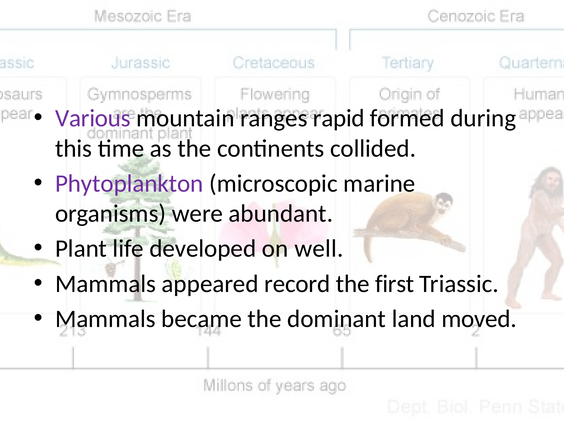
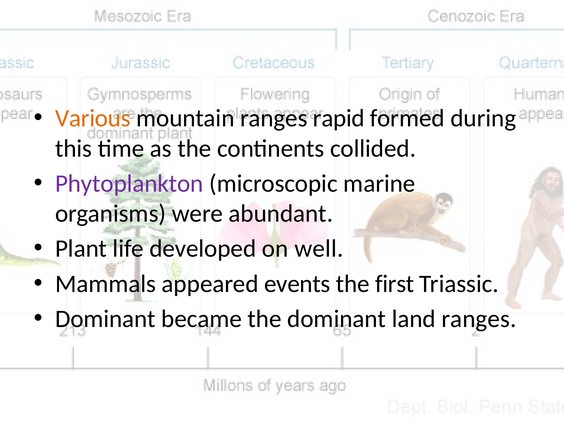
Various colour: purple -> orange
record: record -> events
Mammals at (105, 319): Mammals -> Dominant
land moved: moved -> ranges
